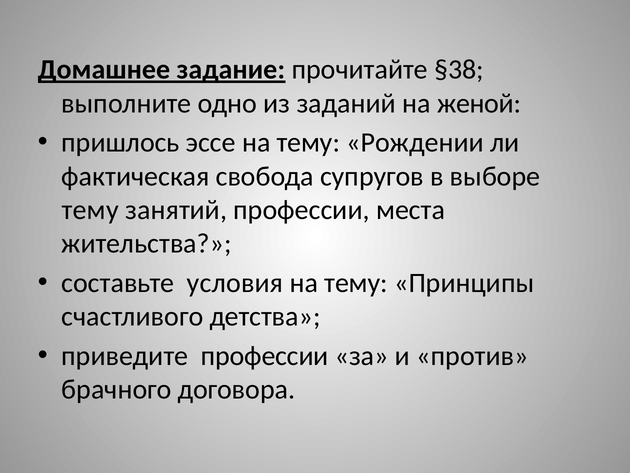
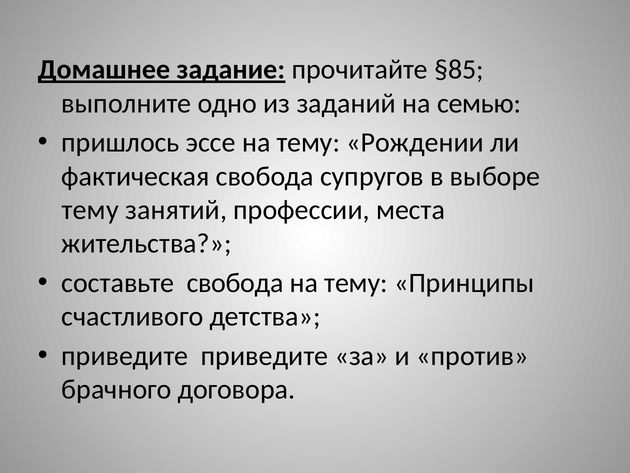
§38: §38 -> §85
женой: женой -> семью
составьте условия: условия -> свобода
приведите профессии: профессии -> приведите
